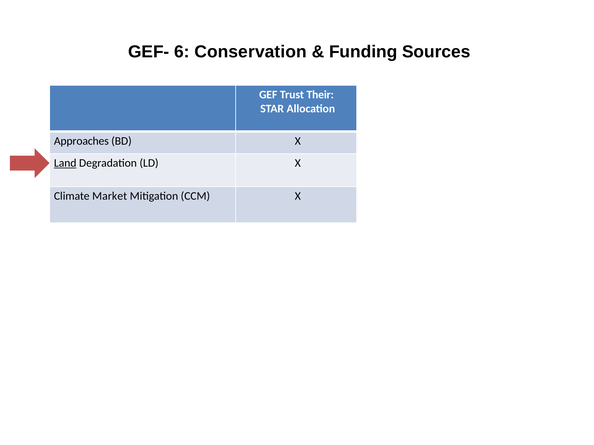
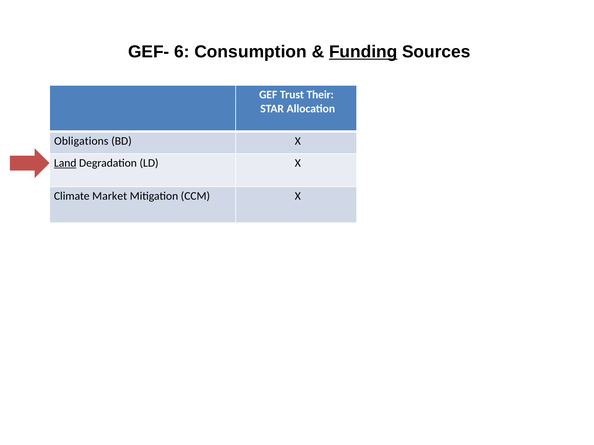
Conservation: Conservation -> Consumption
Funding underline: none -> present
Approaches: Approaches -> Obligations
